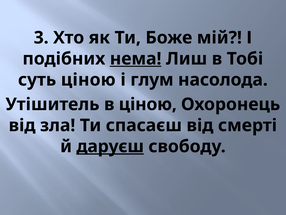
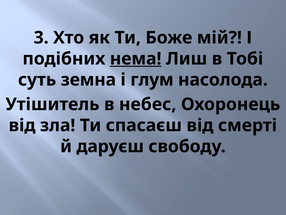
суть ціною: ціною -> земна
в ціною: ціною -> небес
даруєш underline: present -> none
